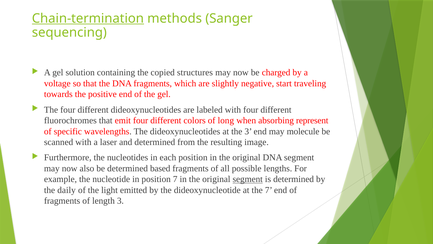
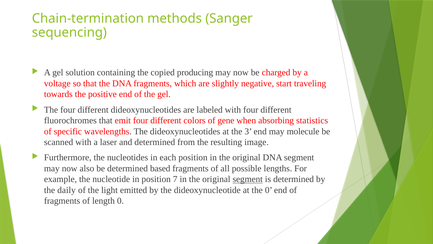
Chain-termination underline: present -> none
structures: structures -> producing
long: long -> gene
represent: represent -> statistics
the 7: 7 -> 0
length 3: 3 -> 0
